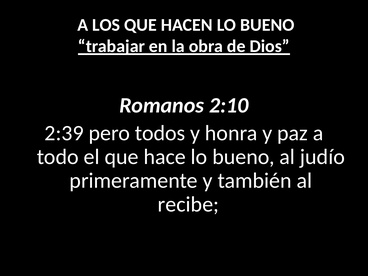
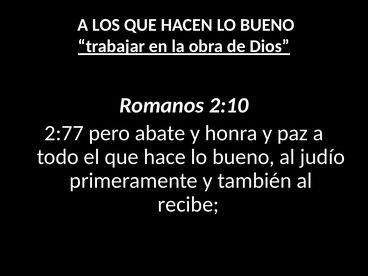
2:39: 2:39 -> 2:77
todos: todos -> abate
